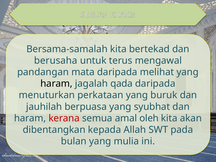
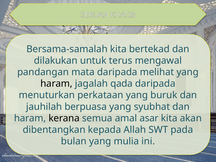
berusaha: berusaha -> dilakukan
kerana colour: red -> black
oleh: oleh -> asar
